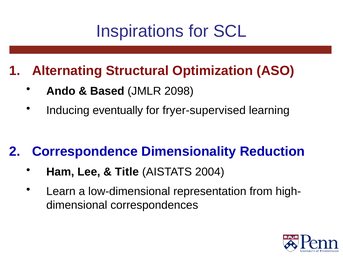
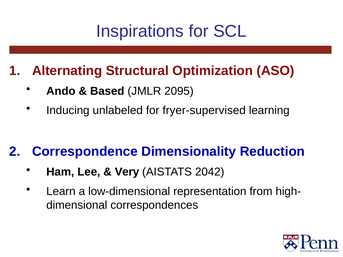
2098: 2098 -> 2095
eventually: eventually -> unlabeled
Title: Title -> Very
2004: 2004 -> 2042
